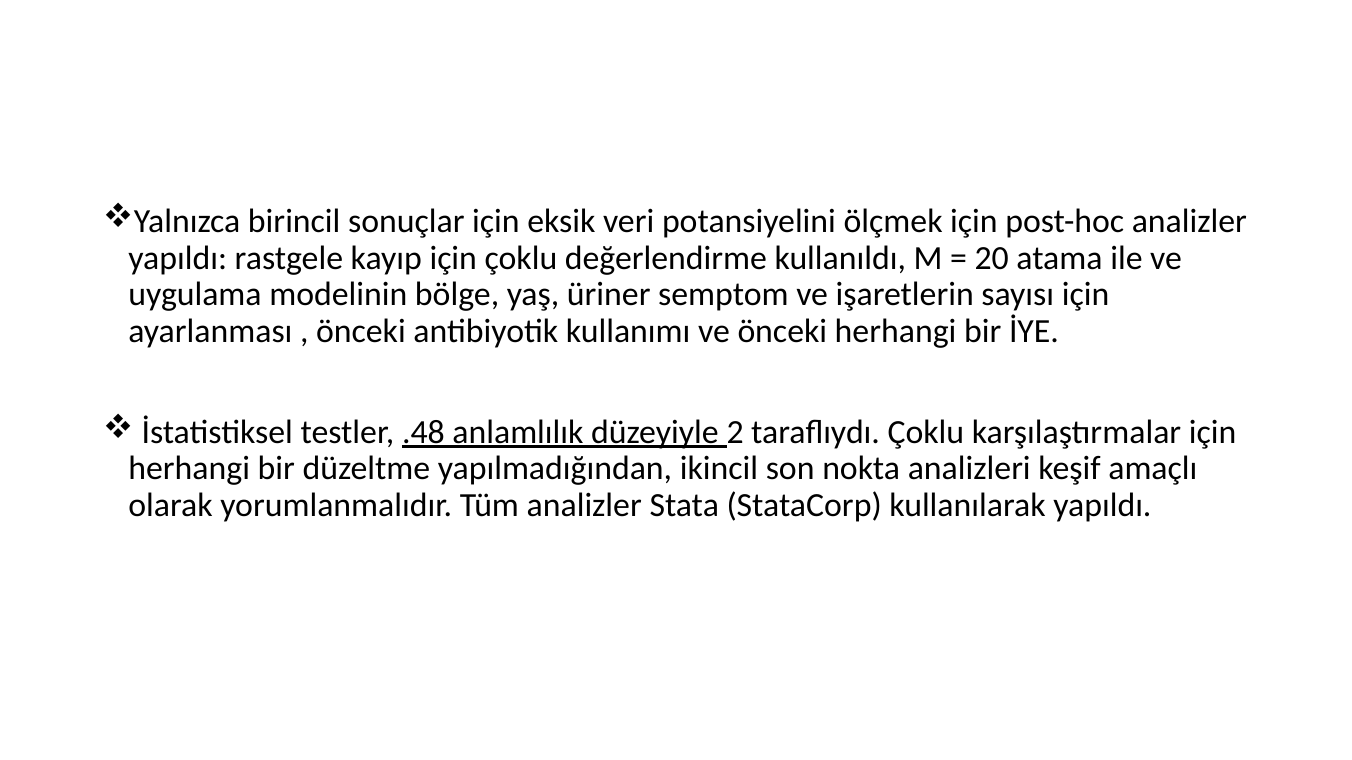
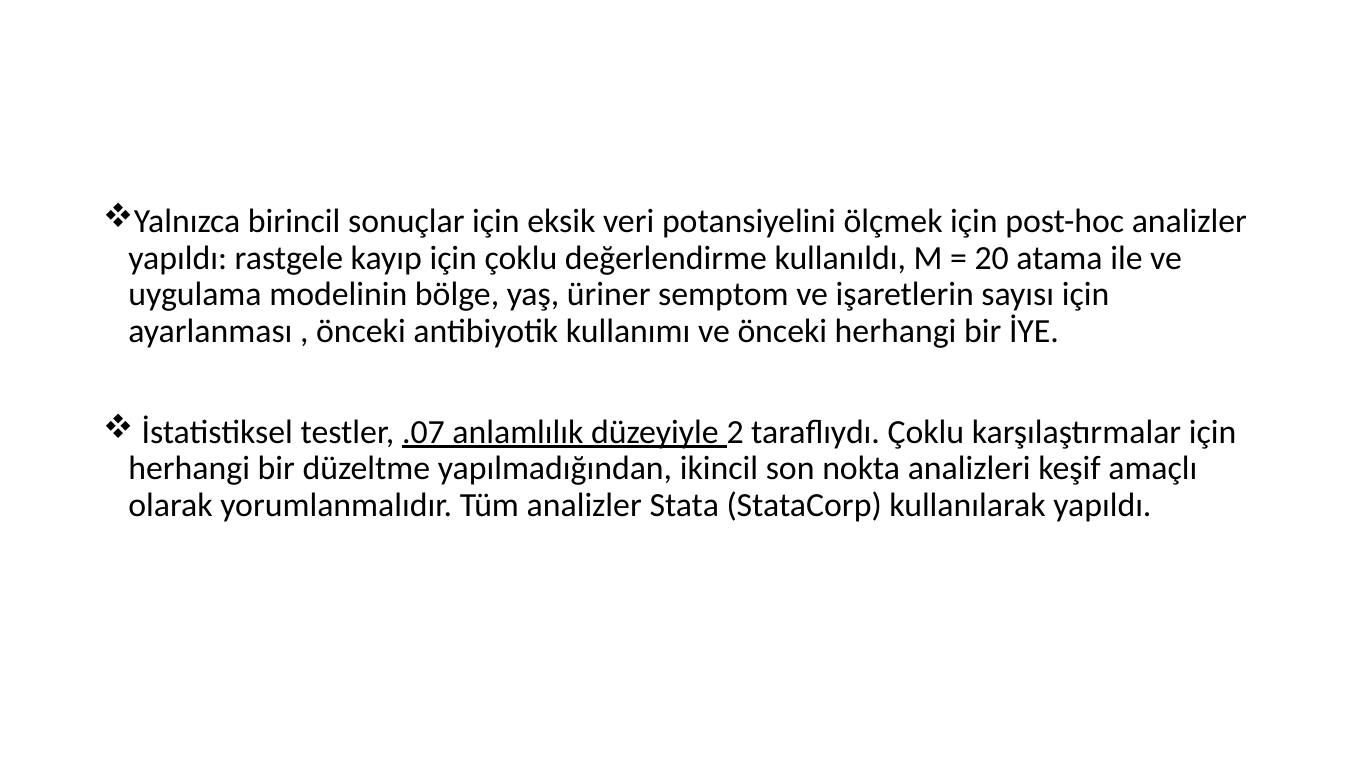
.48: .48 -> .07
